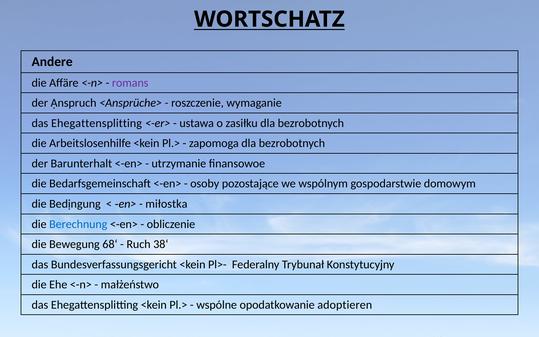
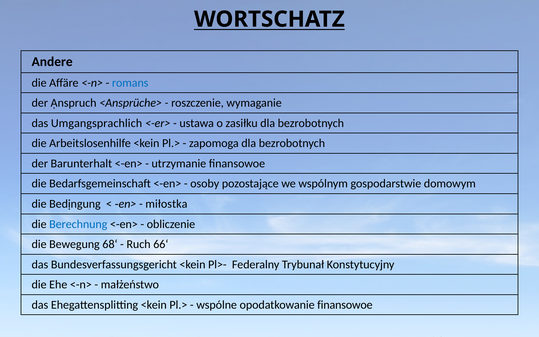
romans colour: purple -> blue
Ehegattensplitting at (97, 123): Ehegattensplitting -> Umgangsprachlich
38‘: 38‘ -> 66‘
opodatkowanie adoptieren: adoptieren -> finansowoe
